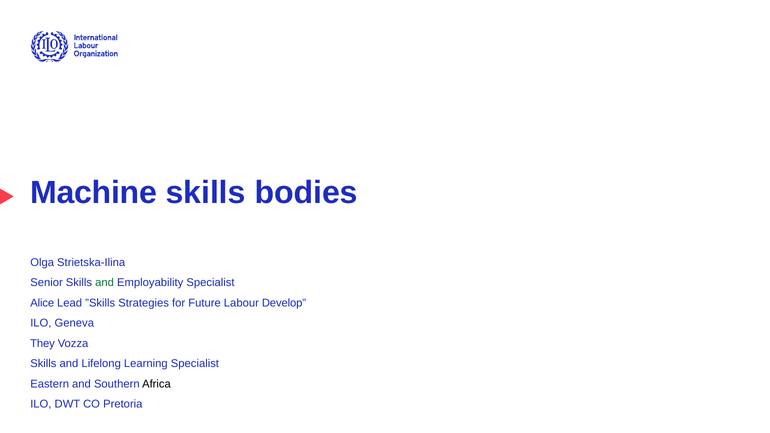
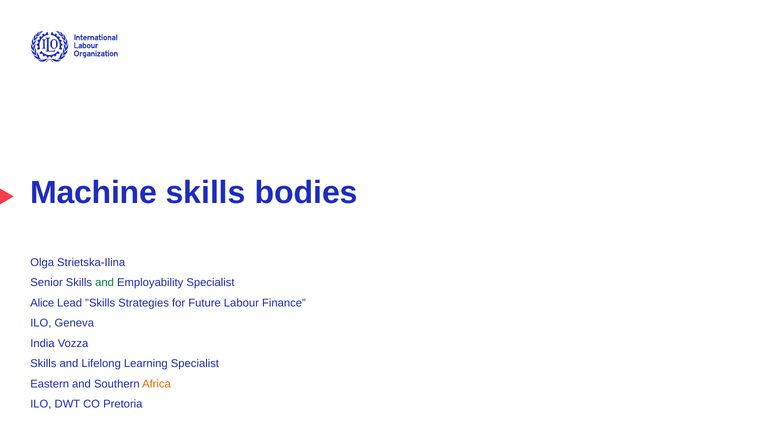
Develop: Develop -> Finance
They: They -> India
Africa colour: black -> orange
